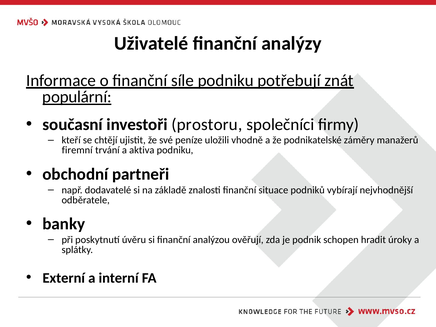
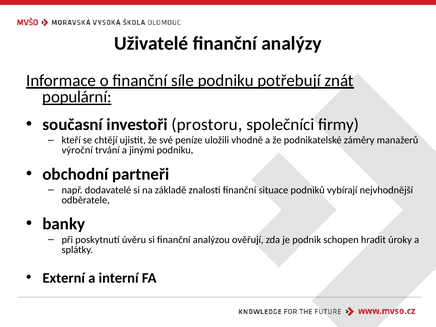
firemní: firemní -> výroční
aktiva: aktiva -> jinými
